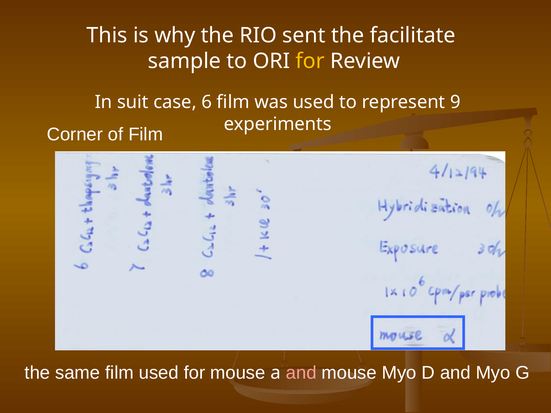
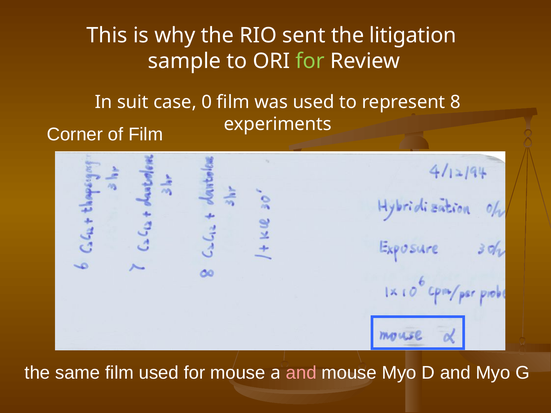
facilitate: facilitate -> litigation
for at (310, 61) colour: yellow -> light green
6: 6 -> 0
9: 9 -> 8
